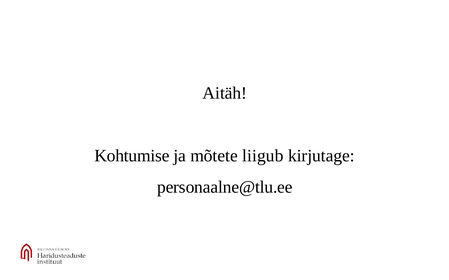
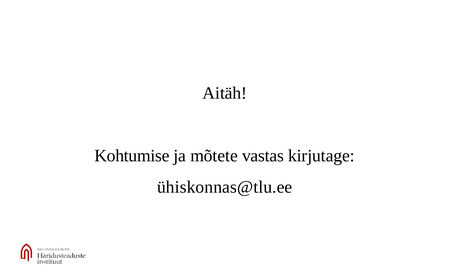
liigub: liigub -> vastas
personaalne@tlu.ee: personaalne@tlu.ee -> ühiskonnas@tlu.ee
